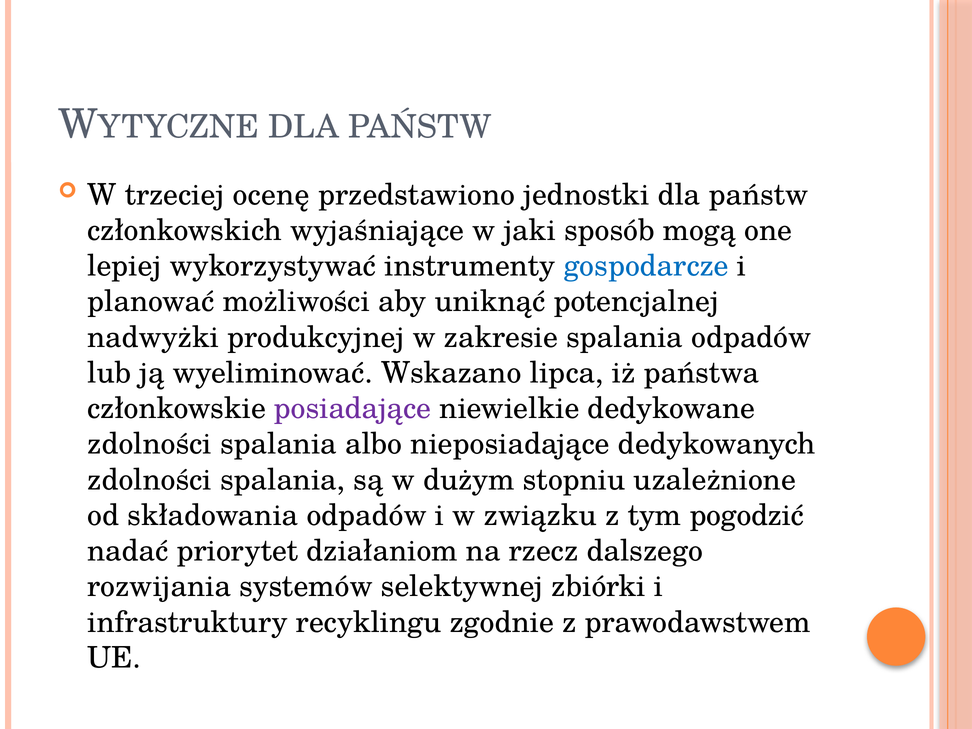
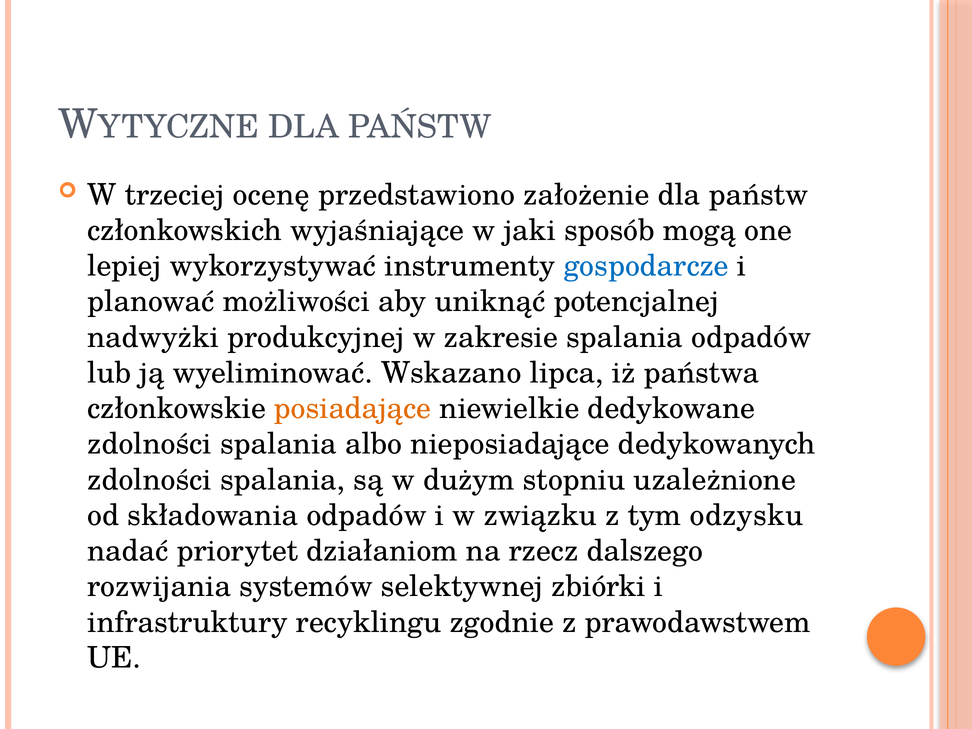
jednostki: jednostki -> założenie
posiadające colour: purple -> orange
pogodzić: pogodzić -> odzysku
